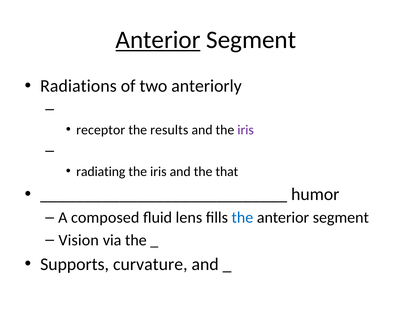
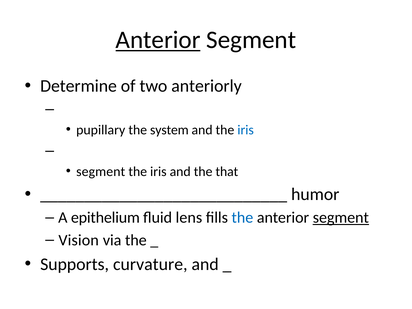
Radiations: Radiations -> Determine
receptor: receptor -> pupillary
results: results -> system
iris at (246, 130) colour: purple -> blue
radiating at (101, 172): radiating -> segment
composed: composed -> epithelium
segment at (341, 218) underline: none -> present
